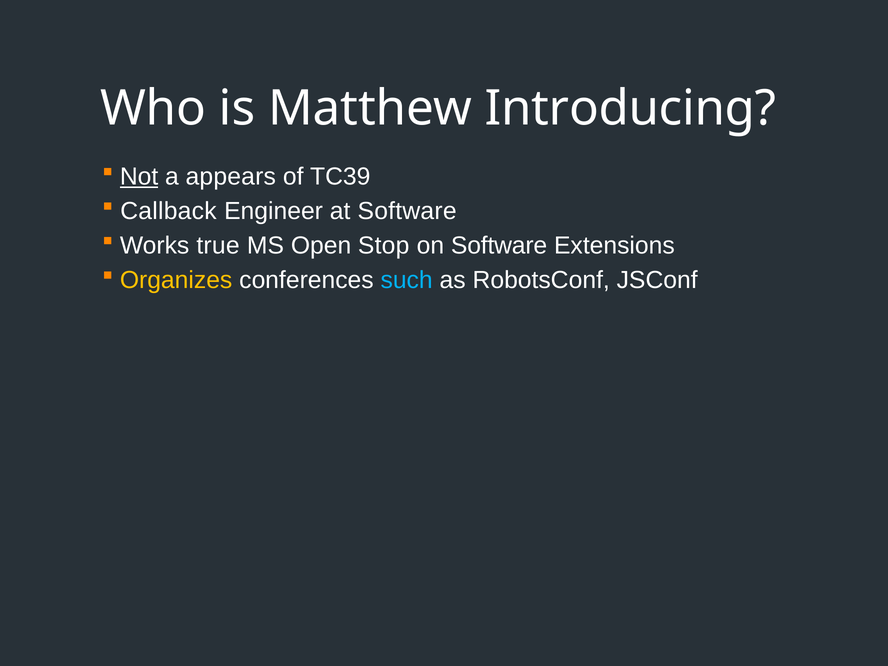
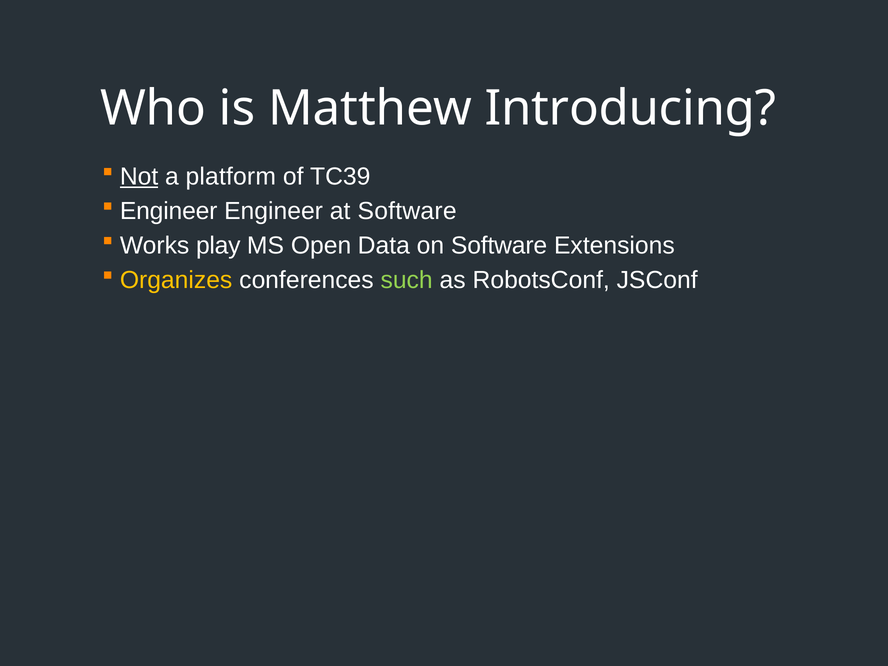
appears: appears -> platform
Callback at (168, 211): Callback -> Engineer
true: true -> play
Stop: Stop -> Data
such colour: light blue -> light green
